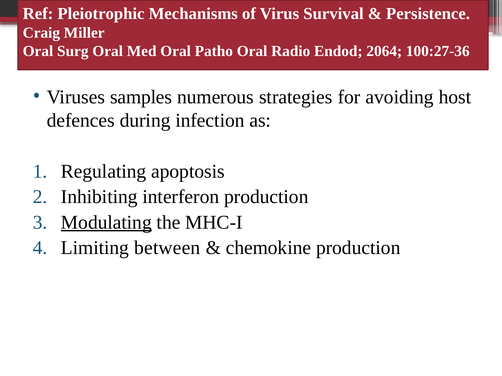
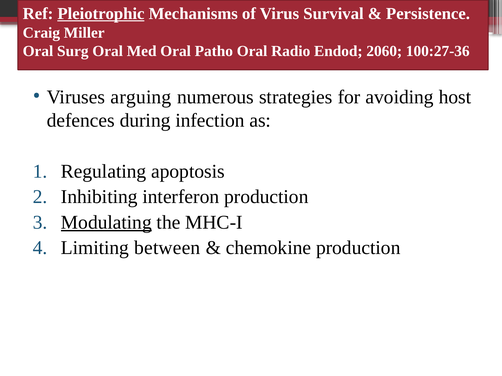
Pleiotrophic underline: none -> present
2064: 2064 -> 2060
samples: samples -> arguing
